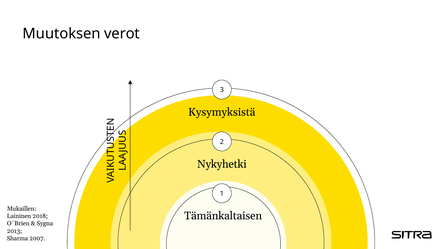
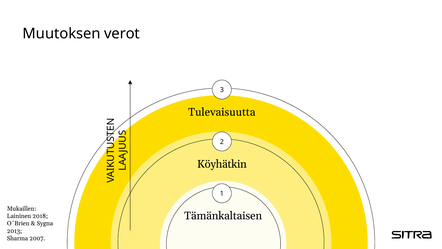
Kysymyksistä: Kysymyksistä -> Tulevaisuutta
Nykyhetki: Nykyhetki -> Köyhätkin
